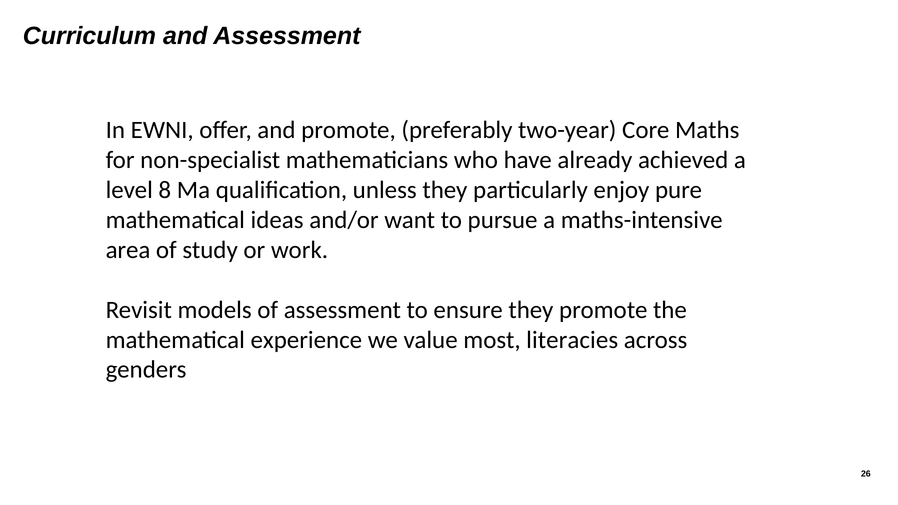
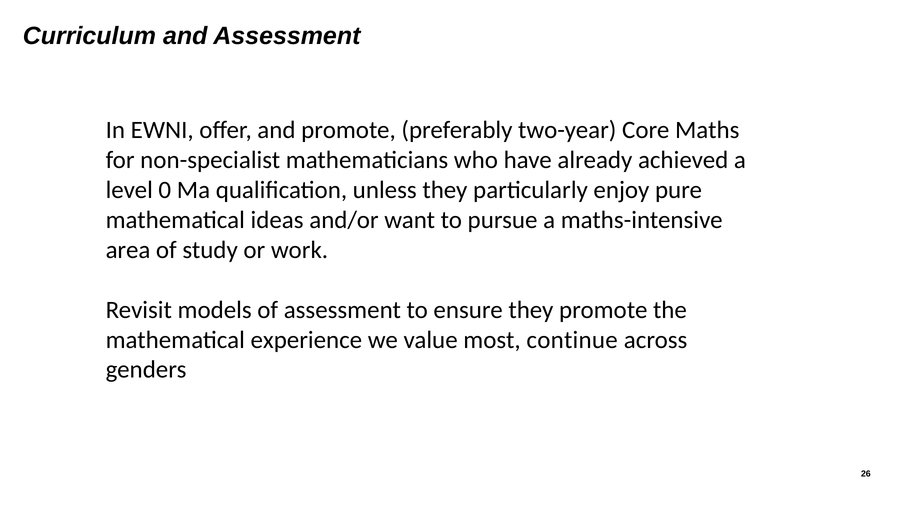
8: 8 -> 0
literacies: literacies -> continue
